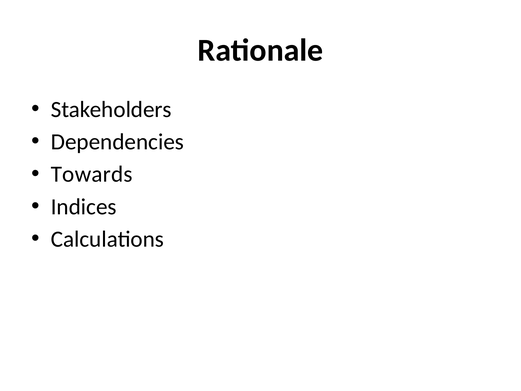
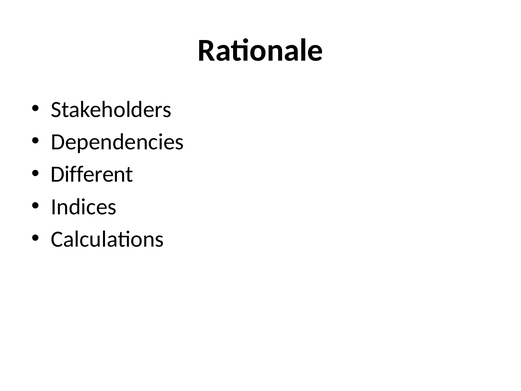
Towards: Towards -> Different
